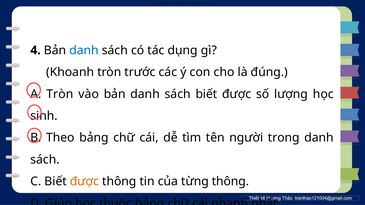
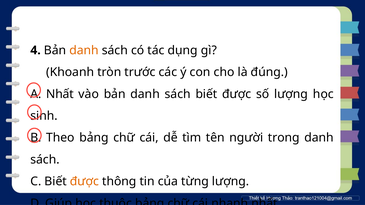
danh at (84, 50) colour: blue -> orange
Tròn at (60, 94): Tròn -> Nhất
từng thông: thông -> lượng
